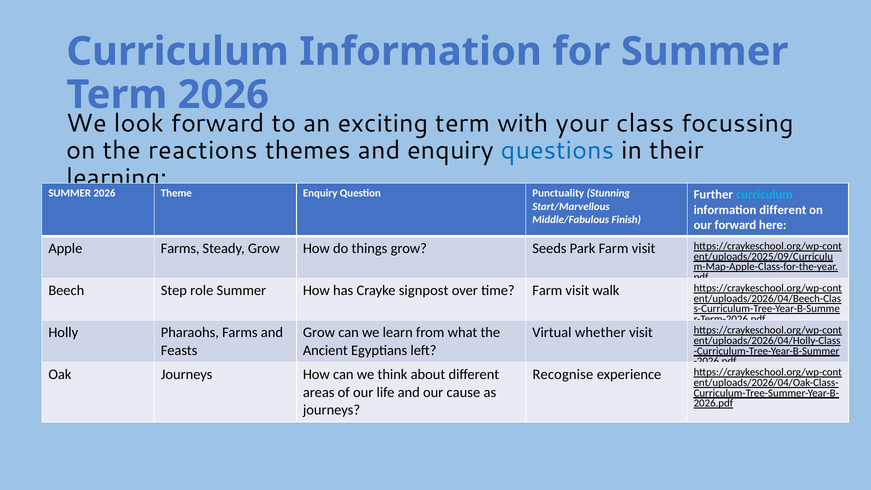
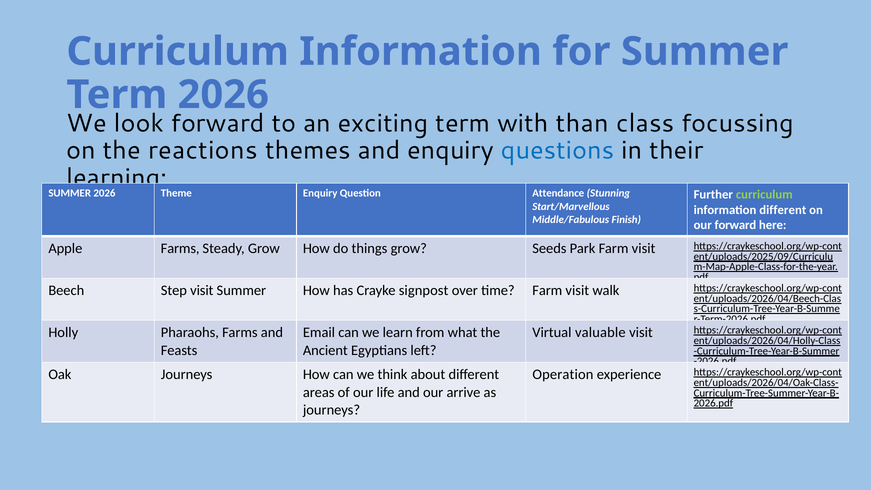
your: your -> than
Punctuality: Punctuality -> Attendance
curriculum at (764, 194) colour: light blue -> light green
Step role: role -> visit
Grow at (319, 333): Grow -> Email
whether: whether -> valuable
Recognise: Recognise -> Operation
cause: cause -> arrive
